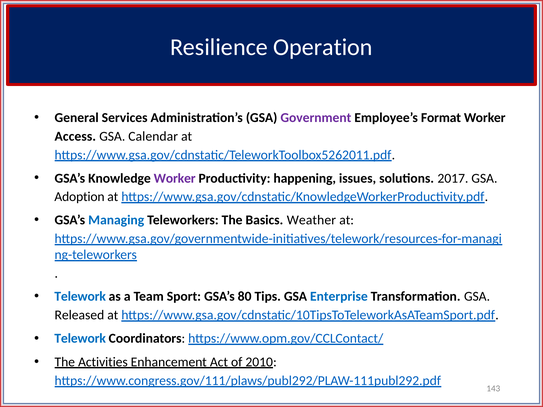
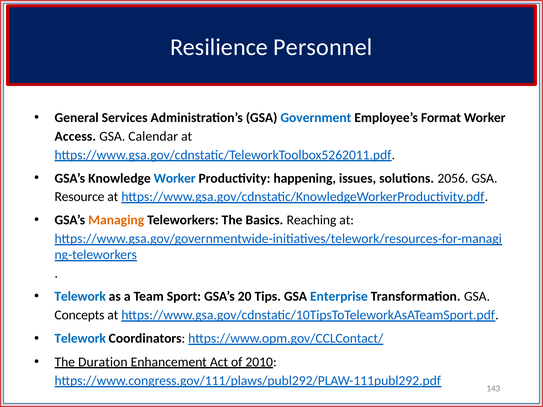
Operation: Operation -> Personnel
Government colour: purple -> blue
Worker at (175, 178) colour: purple -> blue
2017: 2017 -> 2056
Adoption: Adoption -> Resource
Managing colour: blue -> orange
Weather: Weather -> Reaching
80: 80 -> 20
Released: Released -> Concepts
Activities: Activities -> Duration
